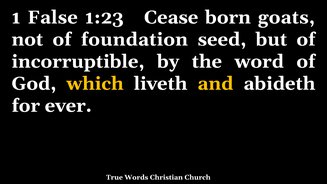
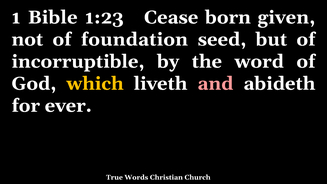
False: False -> Bible
goats: goats -> given
and colour: yellow -> pink
